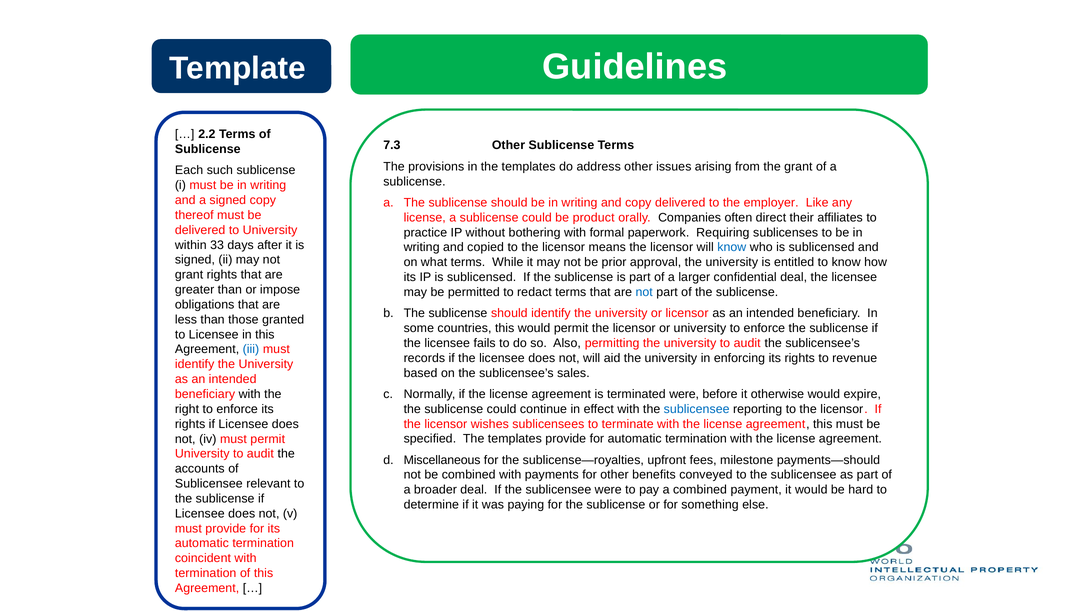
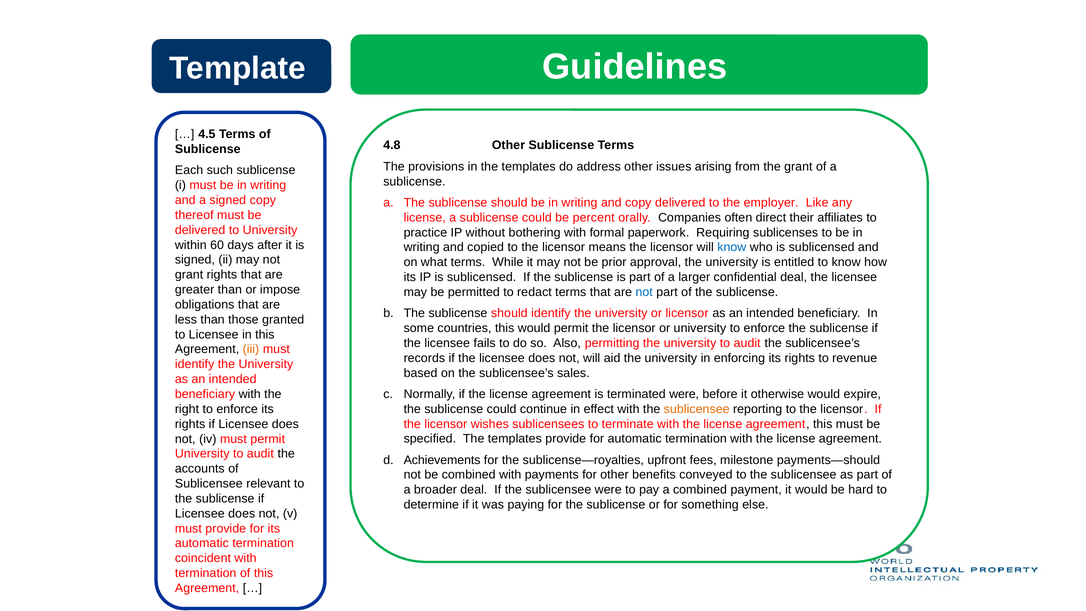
2.2: 2.2 -> 4.5
7.3: 7.3 -> 4.8
product: product -> percent
33: 33 -> 60
iii colour: blue -> orange
sublicensee at (697, 409) colour: blue -> orange
Miscellaneous: Miscellaneous -> Achievements
